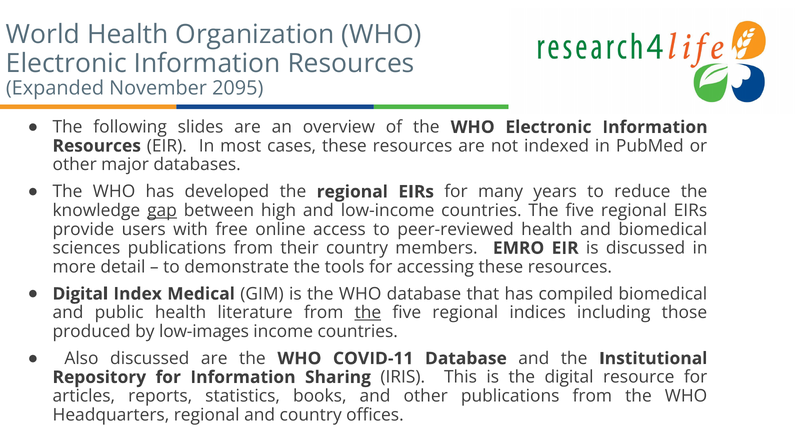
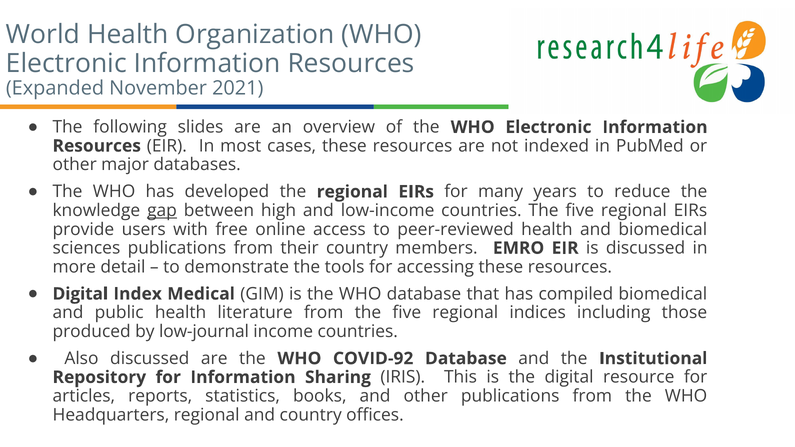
2095: 2095 -> 2021
the at (368, 313) underline: present -> none
low-images: low-images -> low-journal
COVID-11: COVID-11 -> COVID-92
